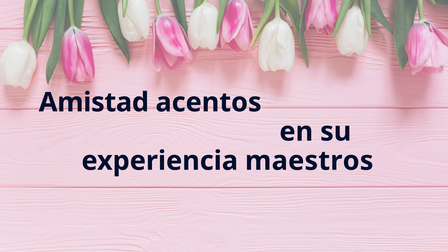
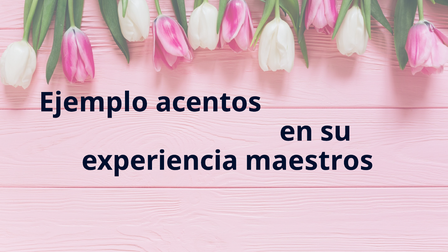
Amistad: Amistad -> Ejemplo
